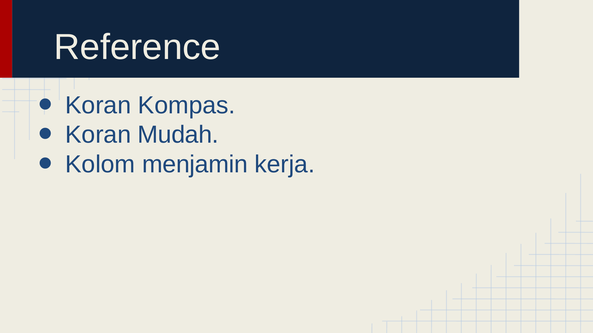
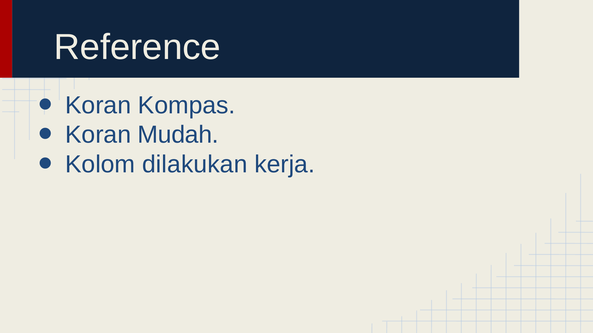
menjamin: menjamin -> dilakukan
